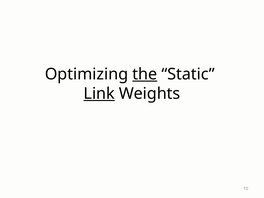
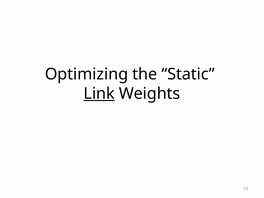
the underline: present -> none
